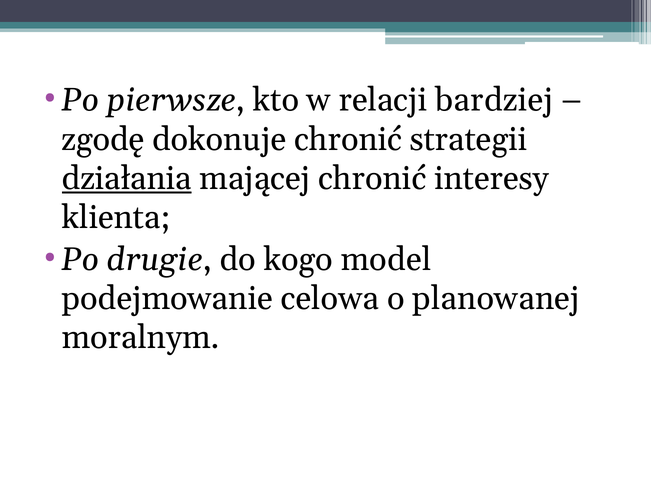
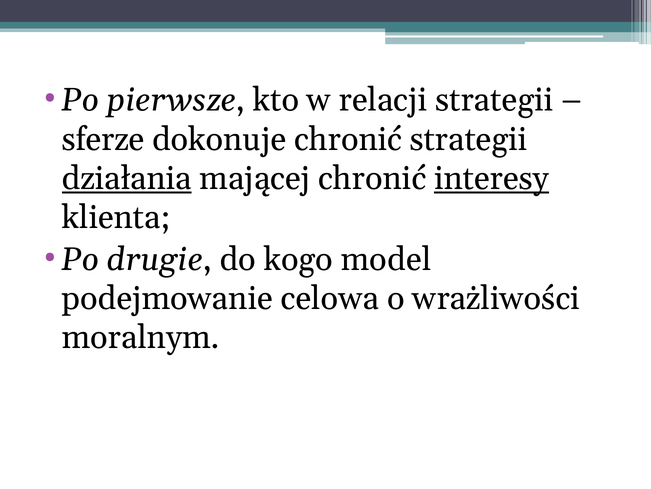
relacji bardziej: bardziej -> strategii
zgodę: zgodę -> sferze
interesy underline: none -> present
planowanej: planowanej -> wrażliwości
